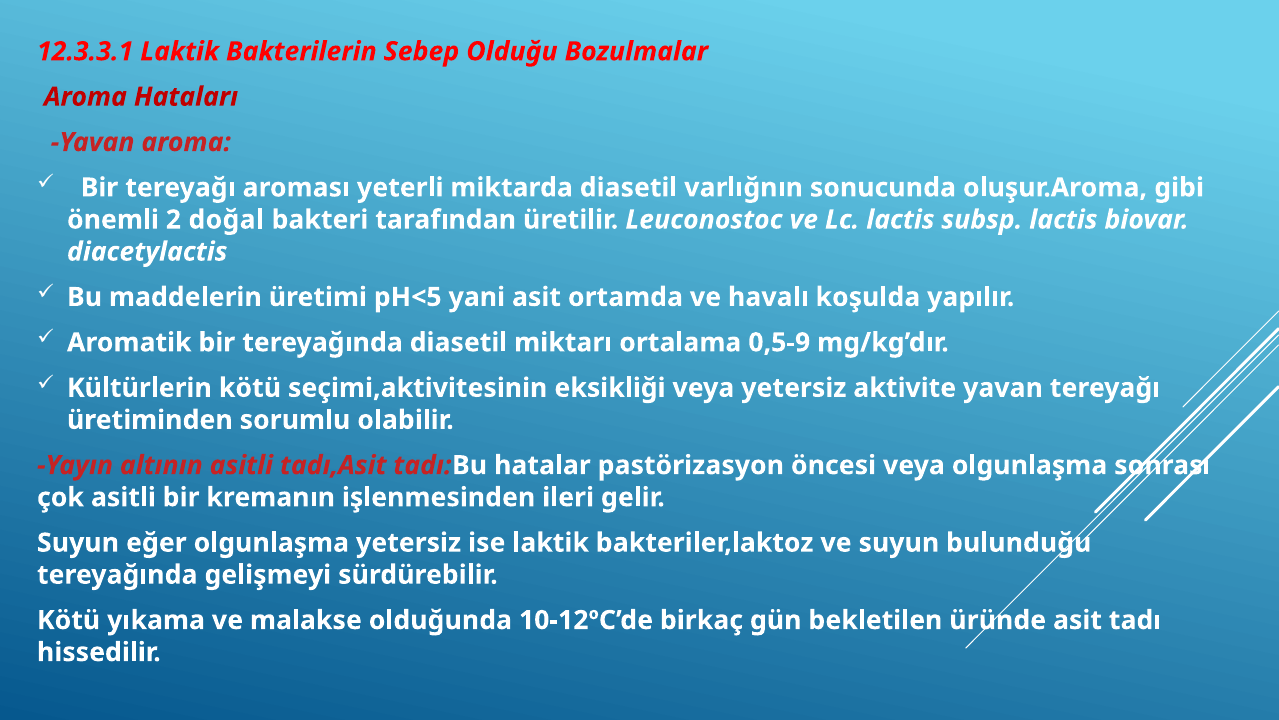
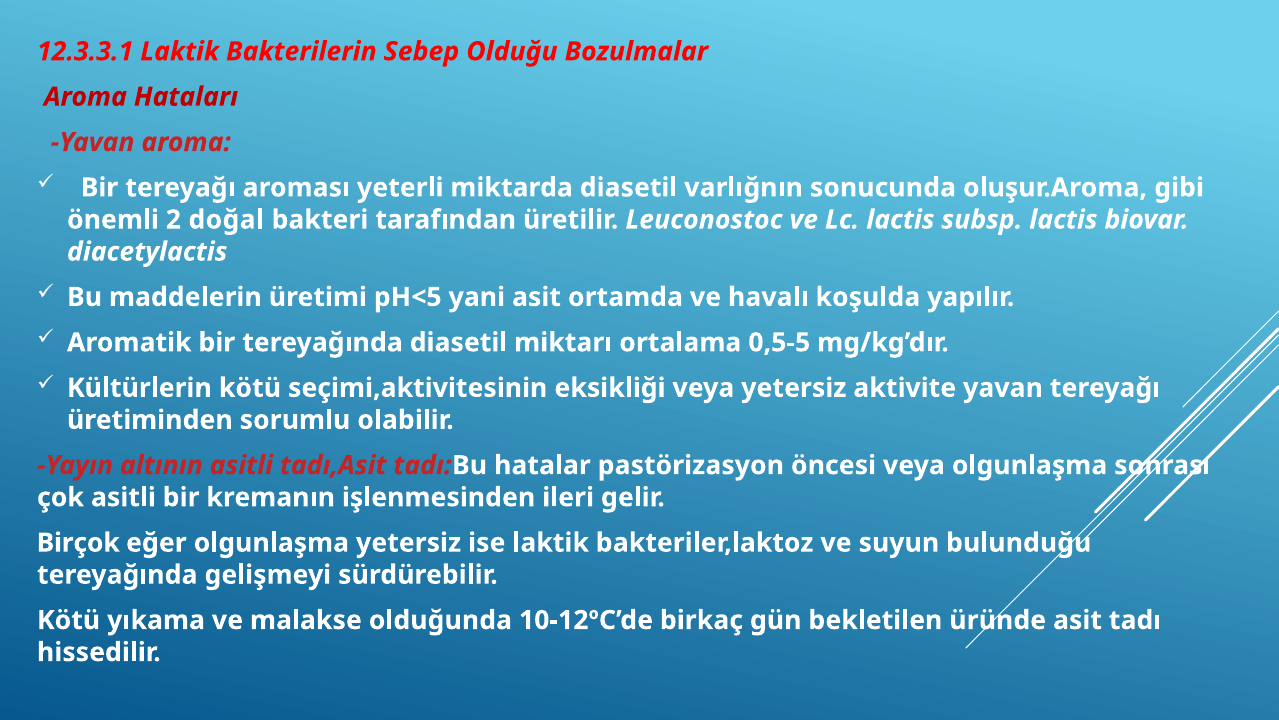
0,5-9: 0,5-9 -> 0,5-5
Suyun at (78, 542): Suyun -> Birçok
